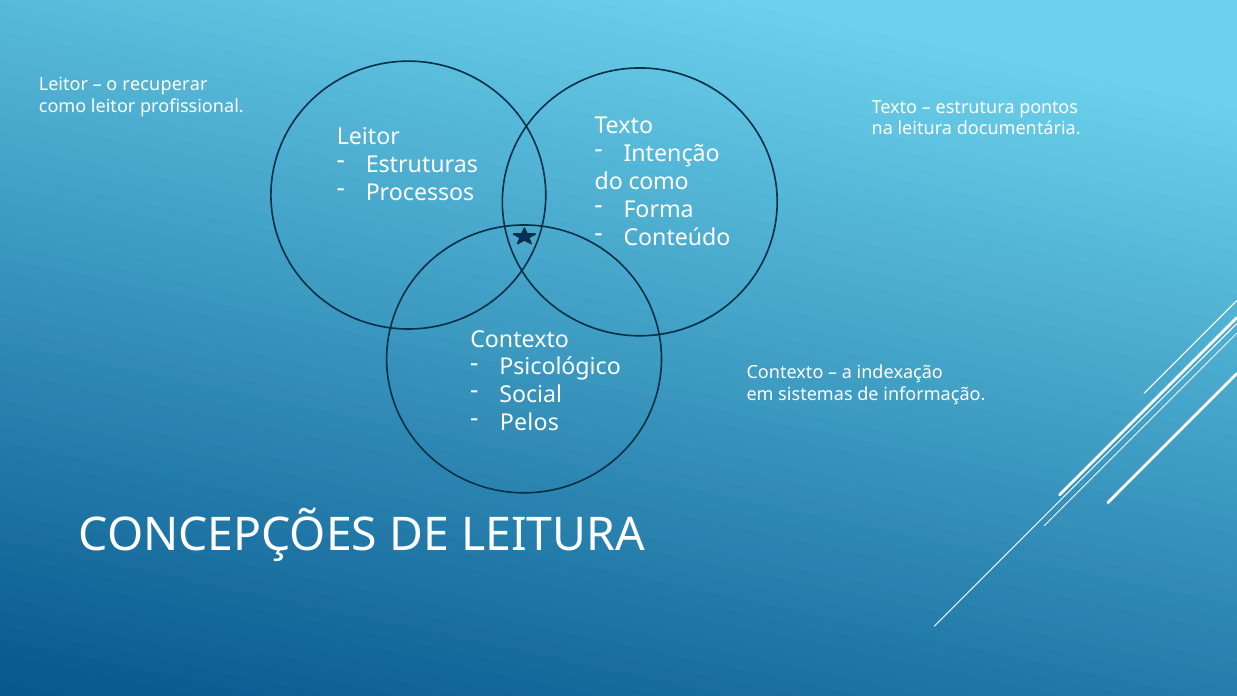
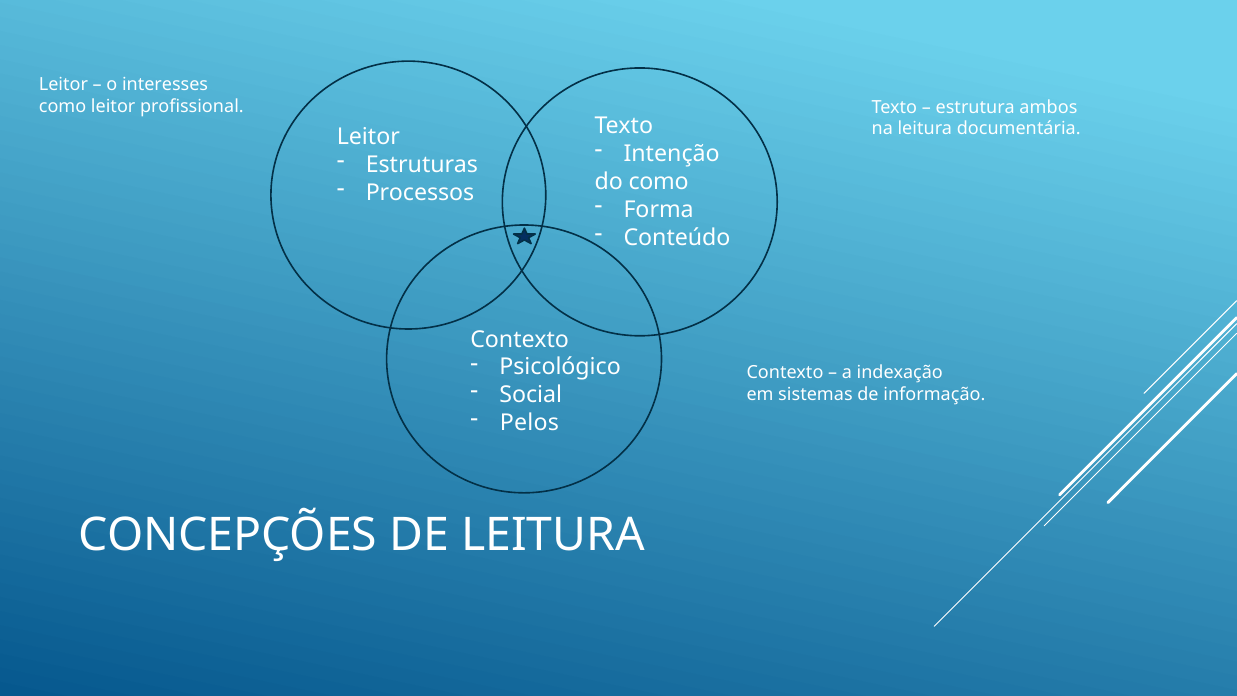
recuperar: recuperar -> interesses
pontos: pontos -> ambos
